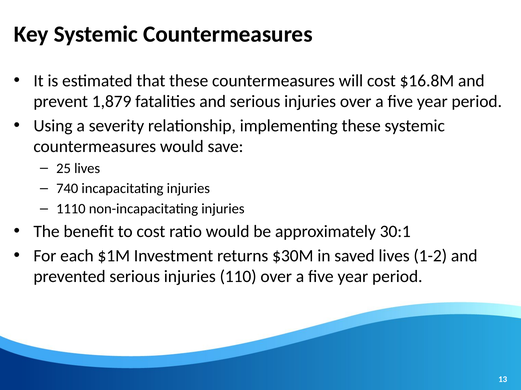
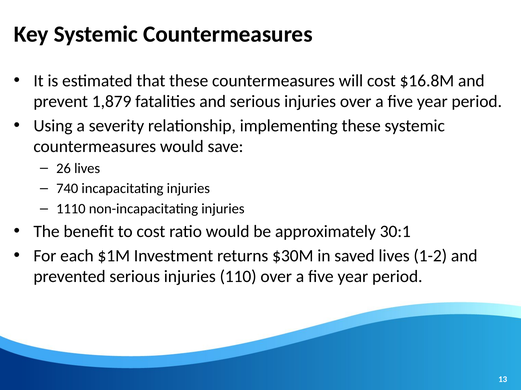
25: 25 -> 26
